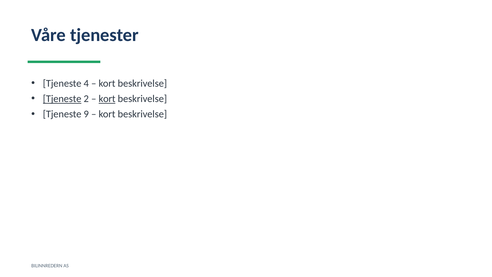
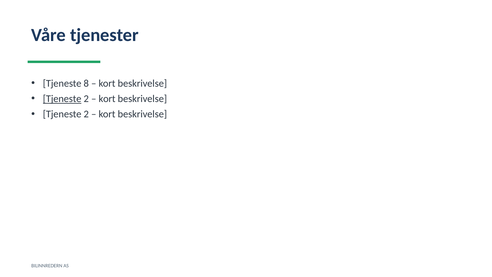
4: 4 -> 8
kort at (107, 99) underline: present -> none
9 at (86, 114): 9 -> 2
